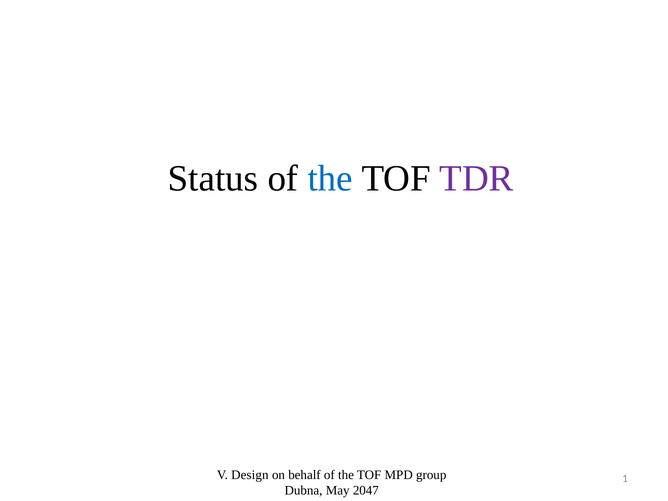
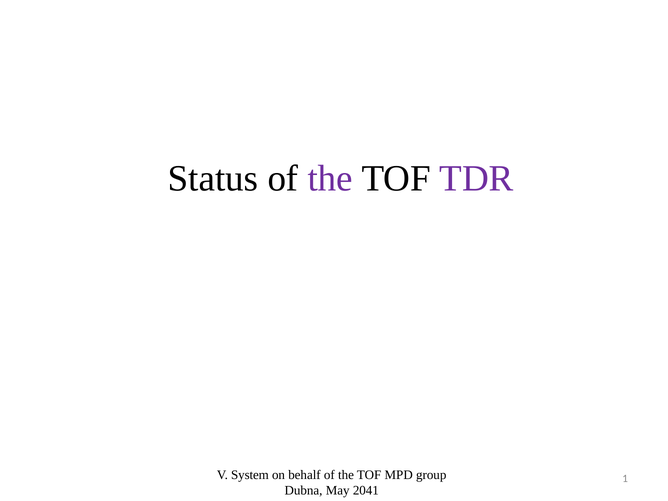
the at (330, 179) colour: blue -> purple
Design: Design -> System
2047: 2047 -> 2041
